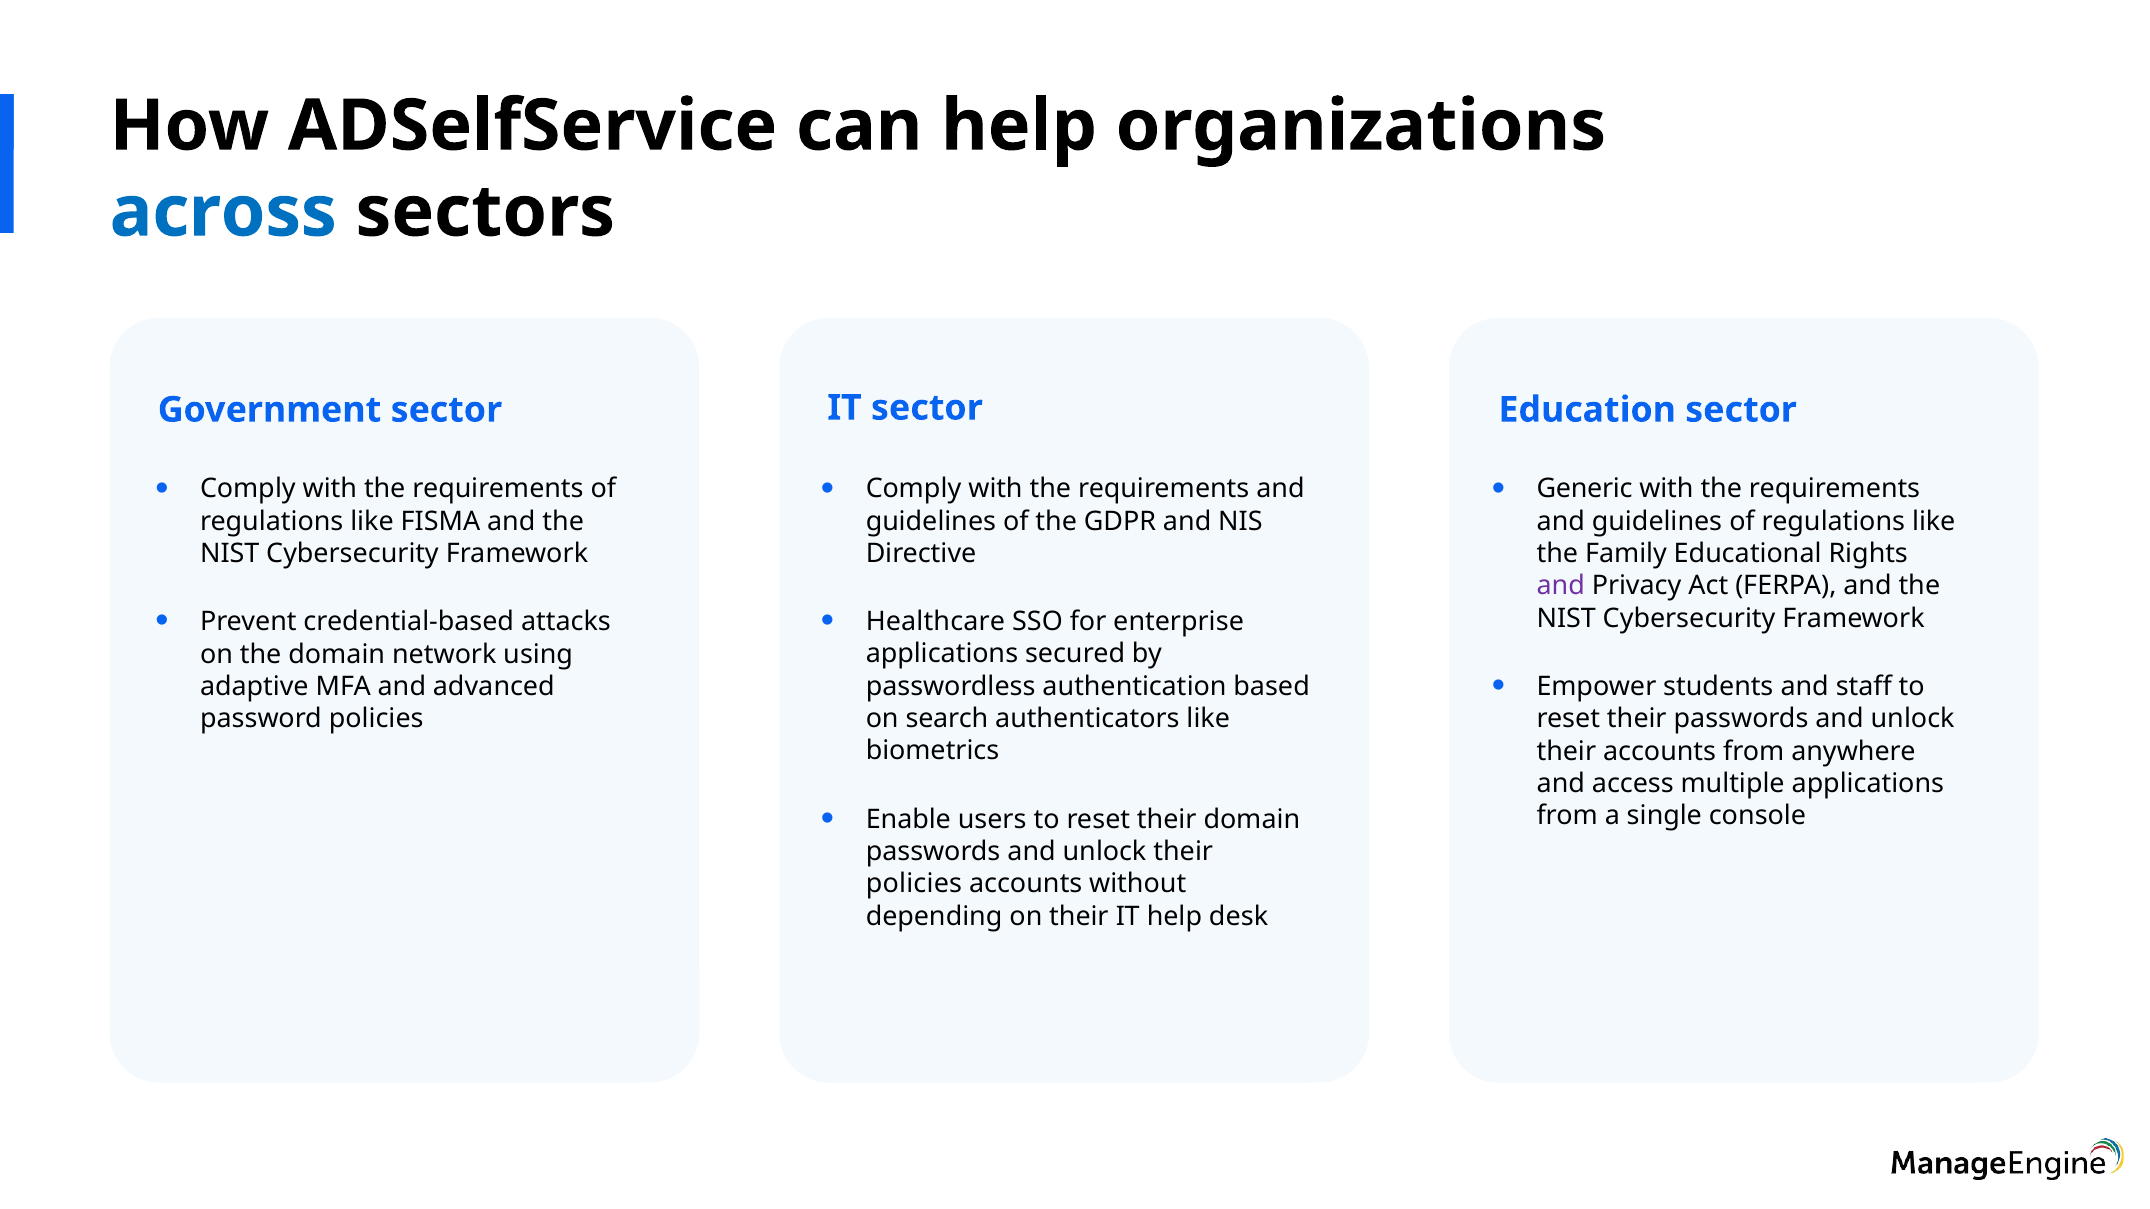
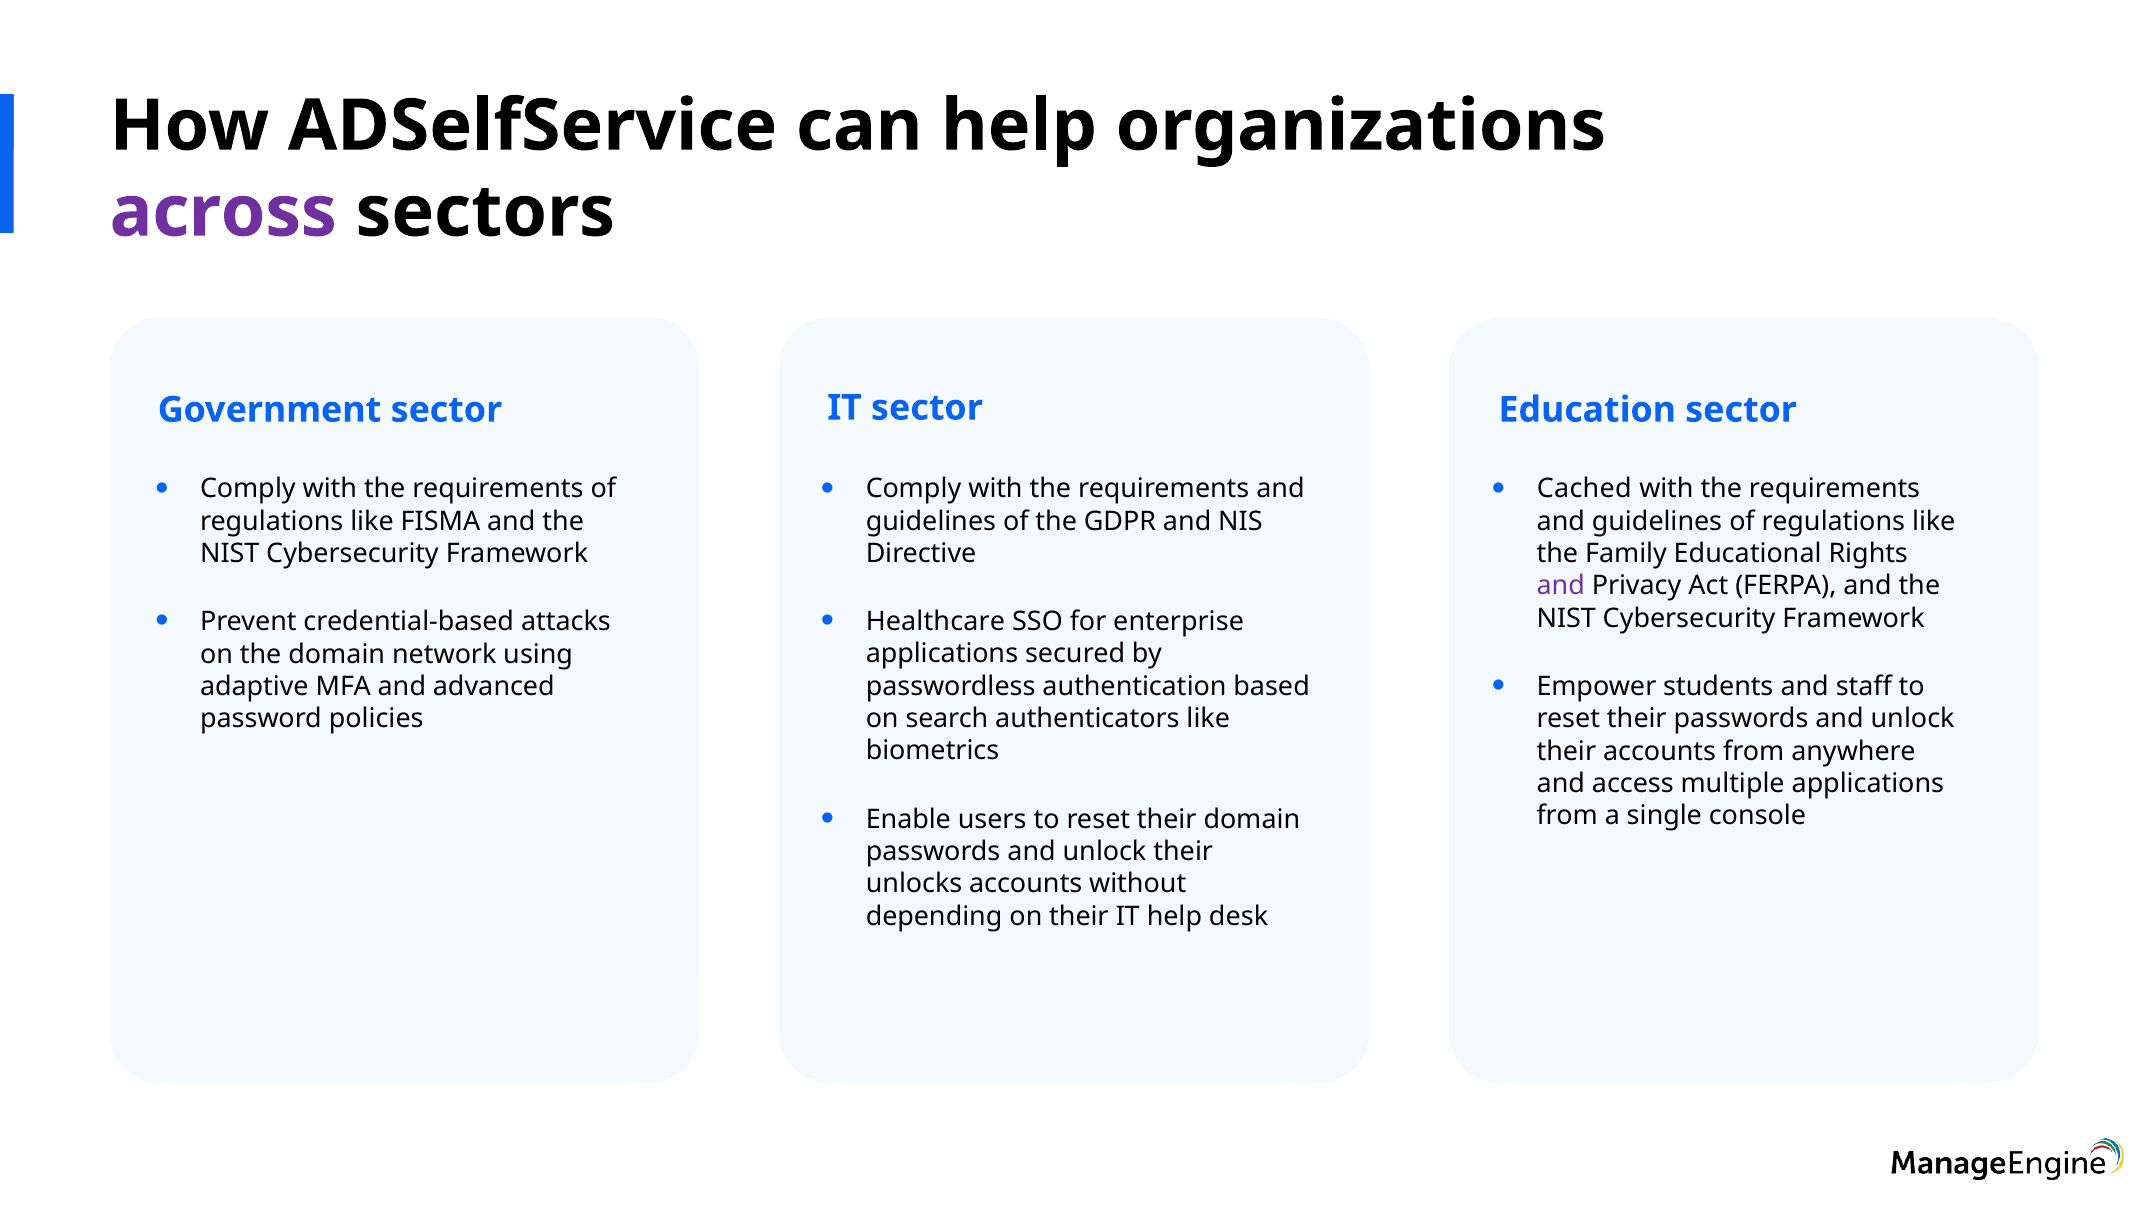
across colour: blue -> purple
Generic: Generic -> Cached
policies at (914, 884): policies -> unlocks
